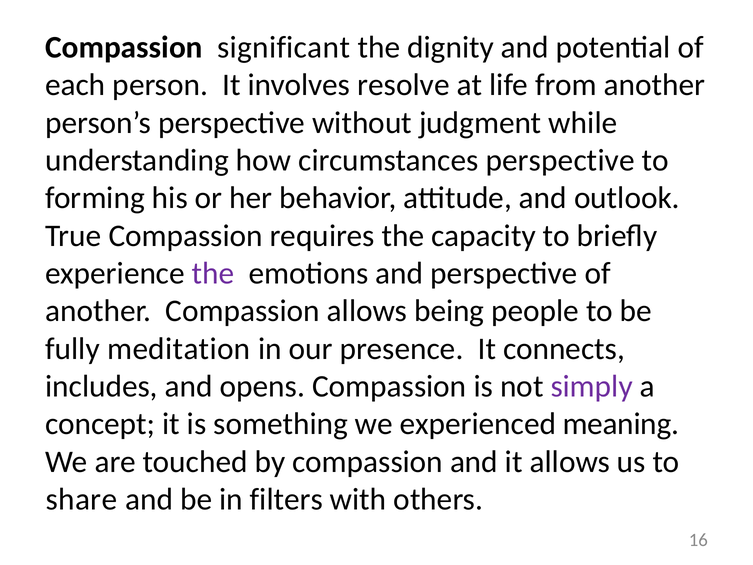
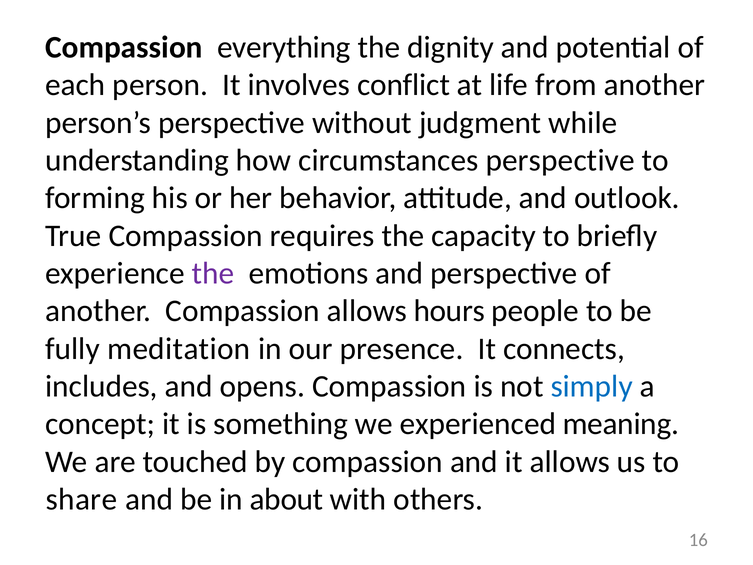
significant: significant -> everything
resolve: resolve -> conflict
being: being -> hours
simply colour: purple -> blue
filters: filters -> about
